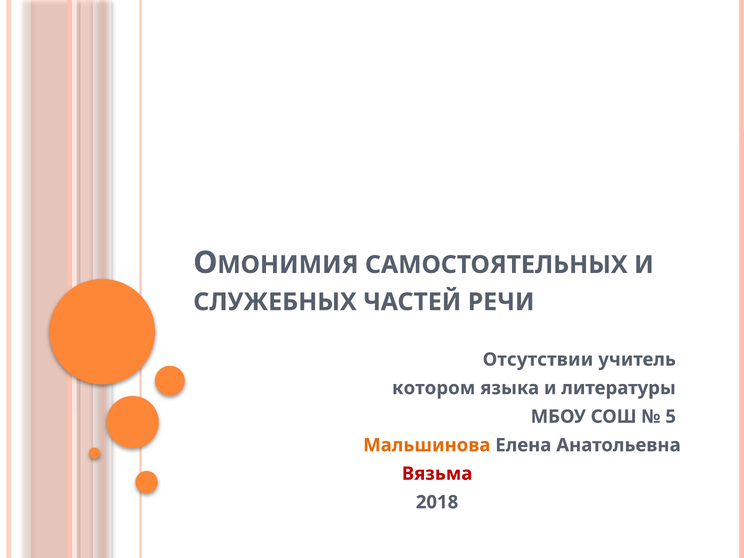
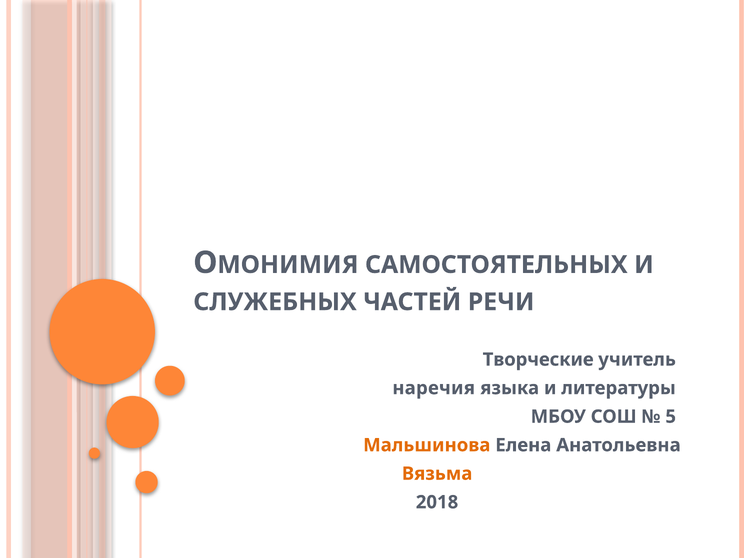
Отсутствии: Отсутствии -> Творческие
котором: котором -> наречия
Вязьма colour: red -> orange
